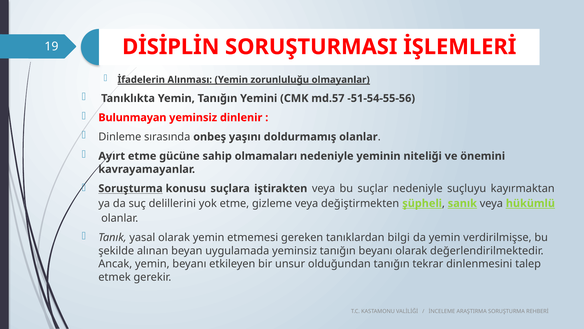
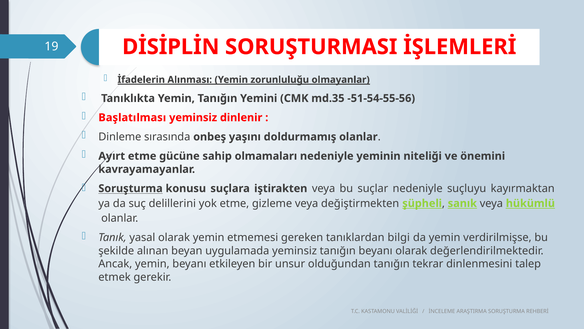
md.57: md.57 -> md.35
Bulunmayan: Bulunmayan -> Başlatılması
